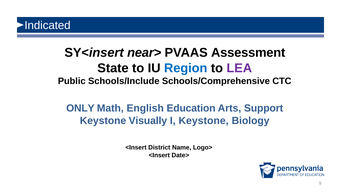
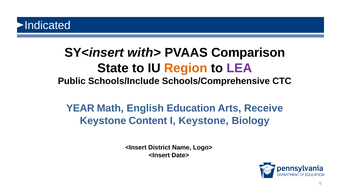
near>: near> -> with>
Assessment: Assessment -> Comparison
Region colour: blue -> orange
ONLY: ONLY -> YEAR
Support: Support -> Receive
Visually: Visually -> Content
